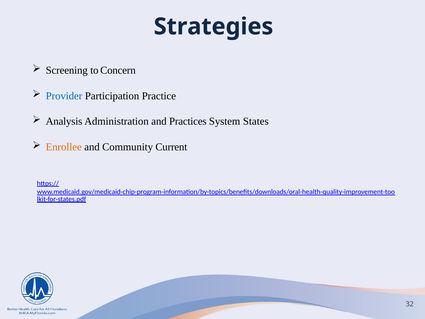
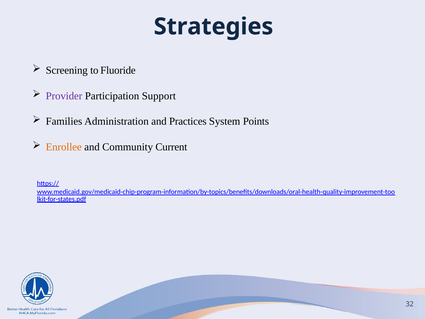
Concern: Concern -> Fluoride
Provider colour: blue -> purple
Practice: Practice -> Support
Analysis: Analysis -> Families
States: States -> Points
